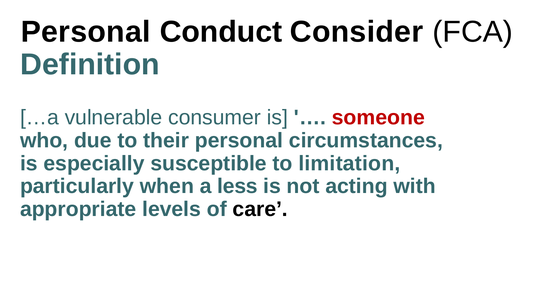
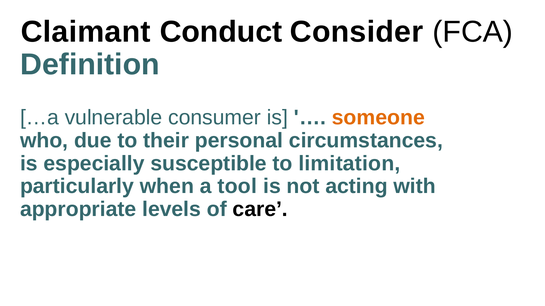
Personal at (86, 32): Personal -> Claimant
someone colour: red -> orange
less: less -> tool
